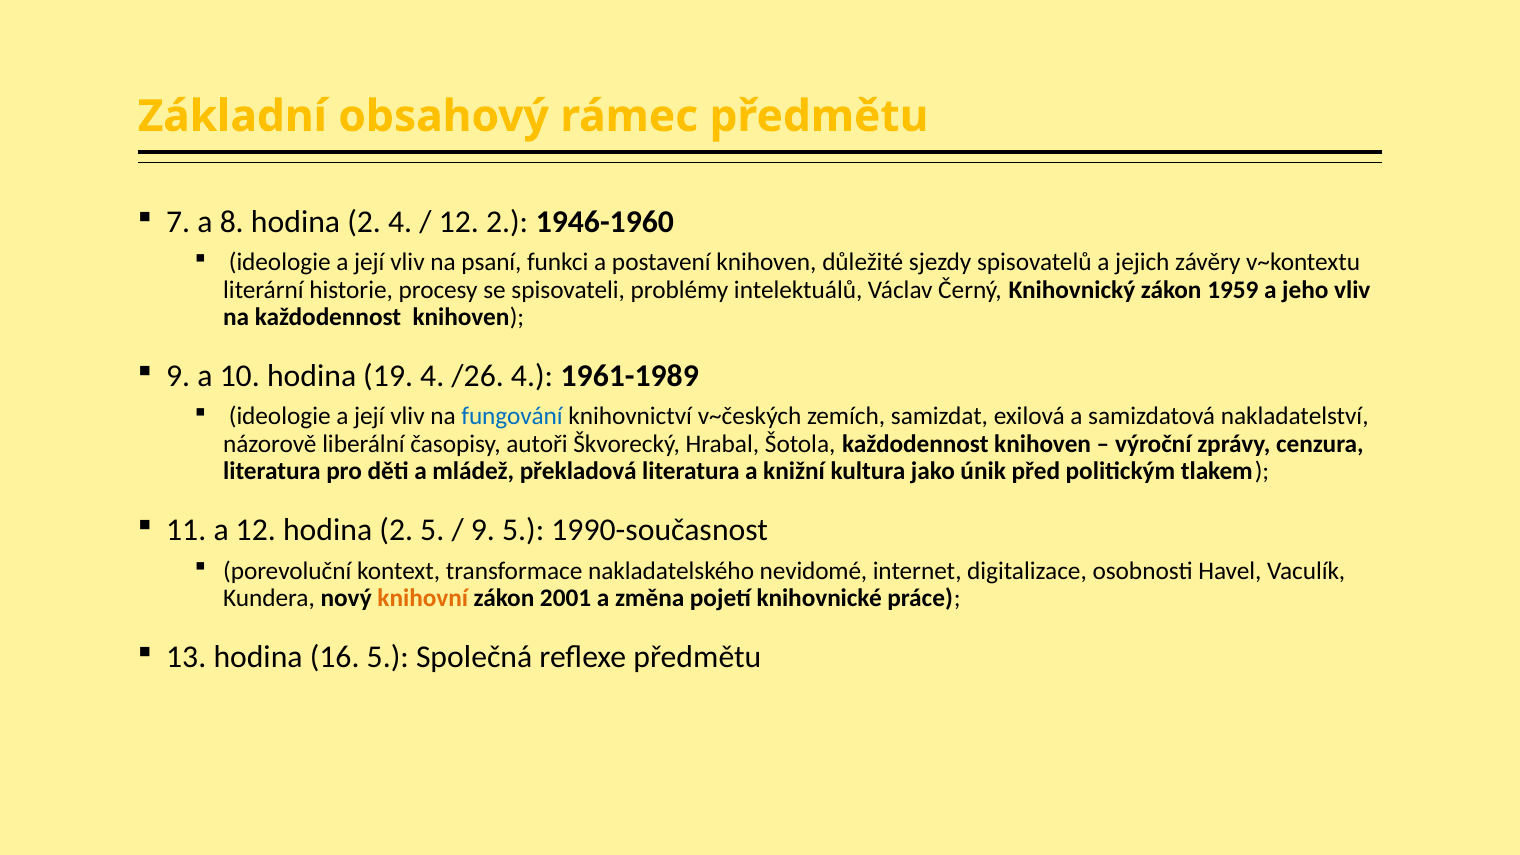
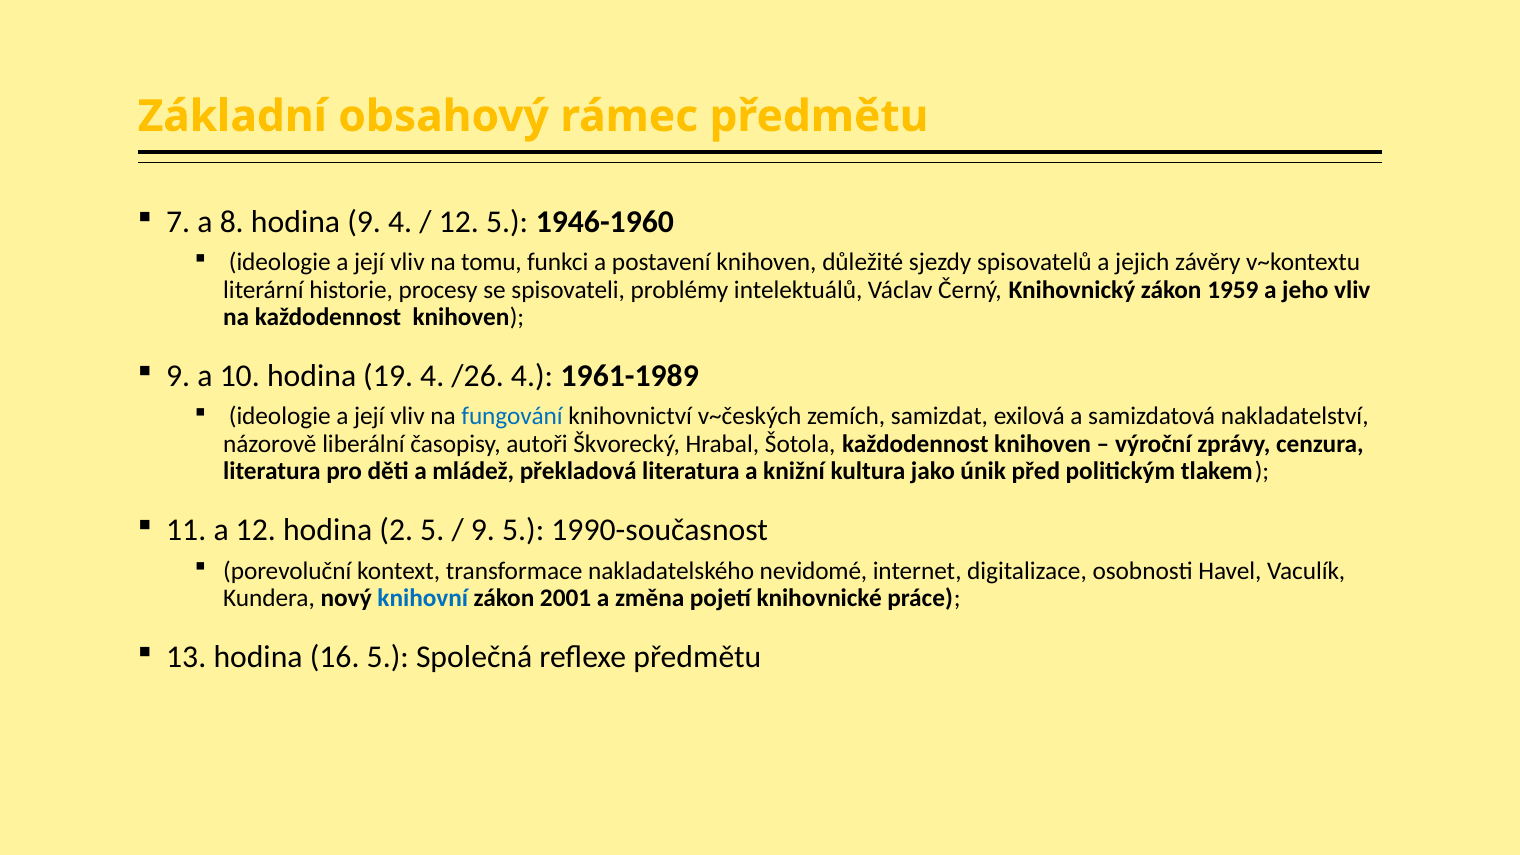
8 hodina 2: 2 -> 9
12 2: 2 -> 5
psaní: psaní -> tomu
knihovní colour: orange -> blue
